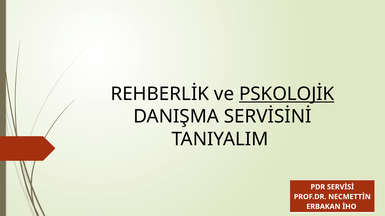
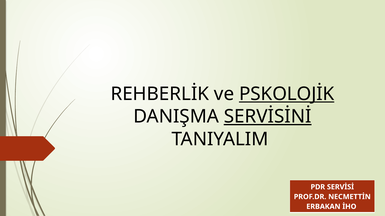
SERVİSİNİ underline: none -> present
